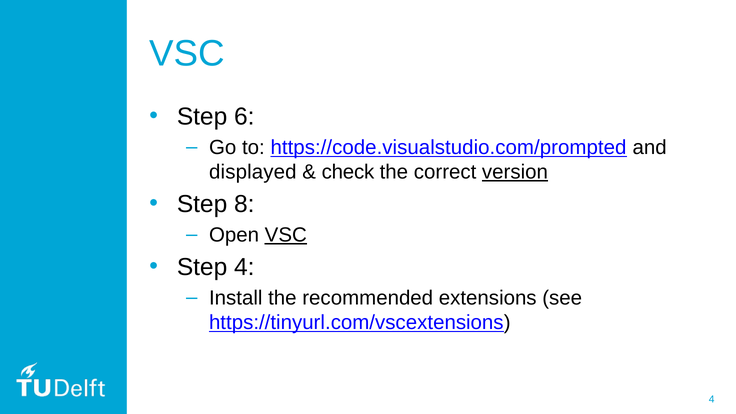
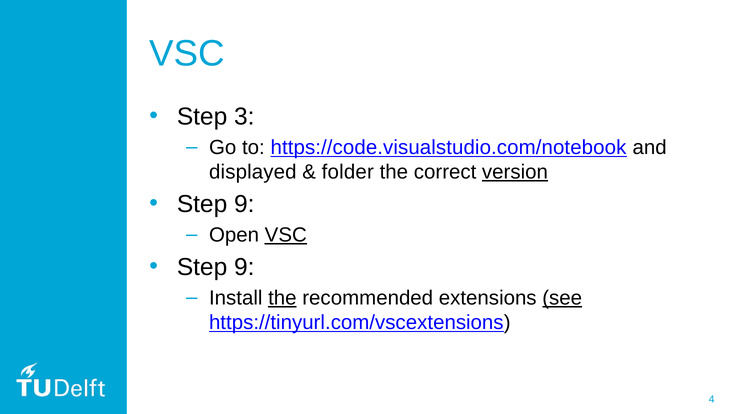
6: 6 -> 3
https://code.visualstudio.com/prompted: https://code.visualstudio.com/prompted -> https://code.visualstudio.com/notebook
check: check -> folder
8 at (244, 204): 8 -> 9
4 at (244, 267): 4 -> 9
the at (282, 298) underline: none -> present
see underline: none -> present
